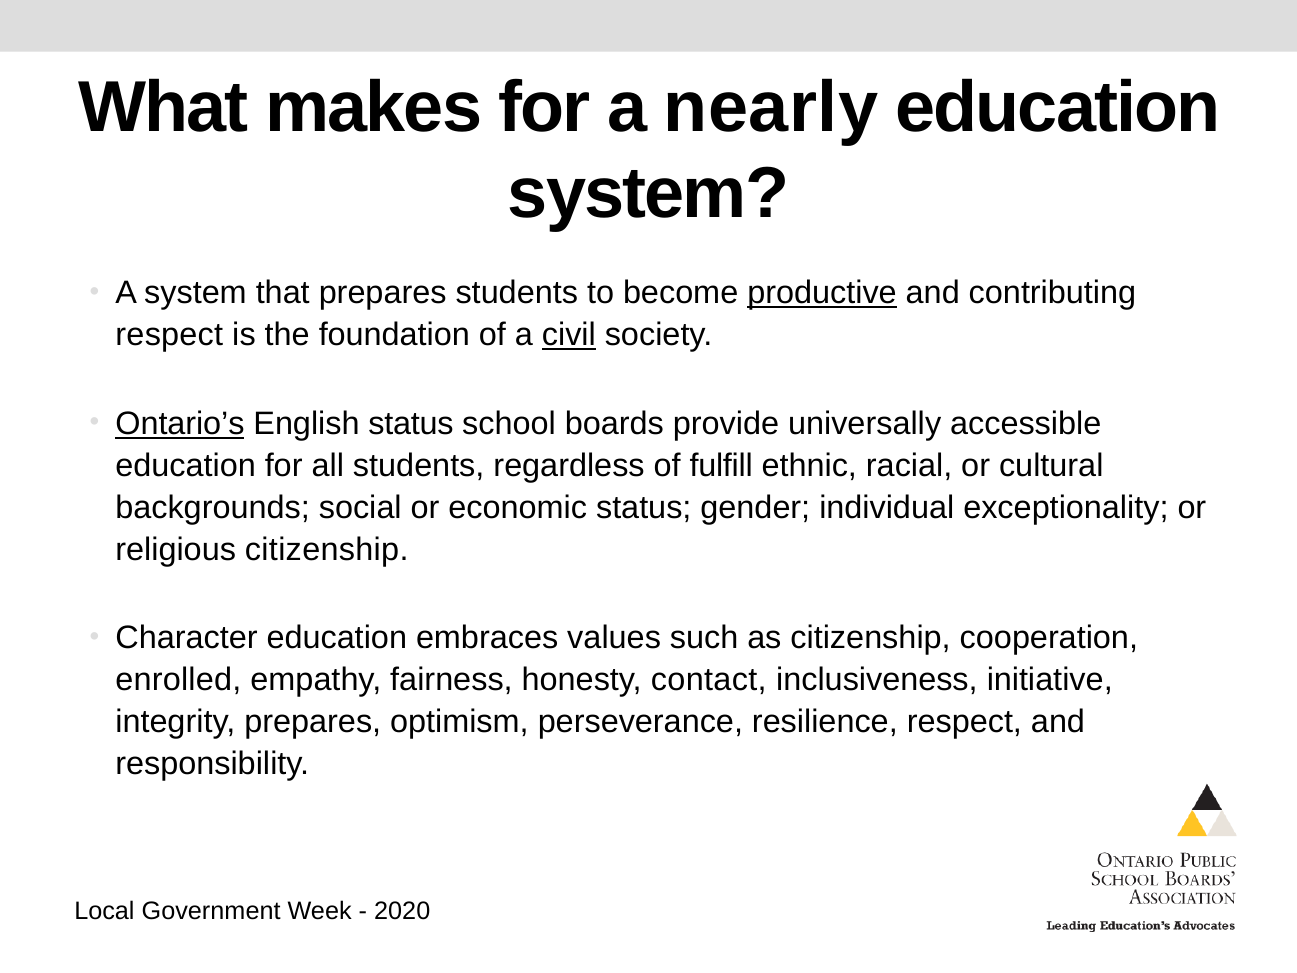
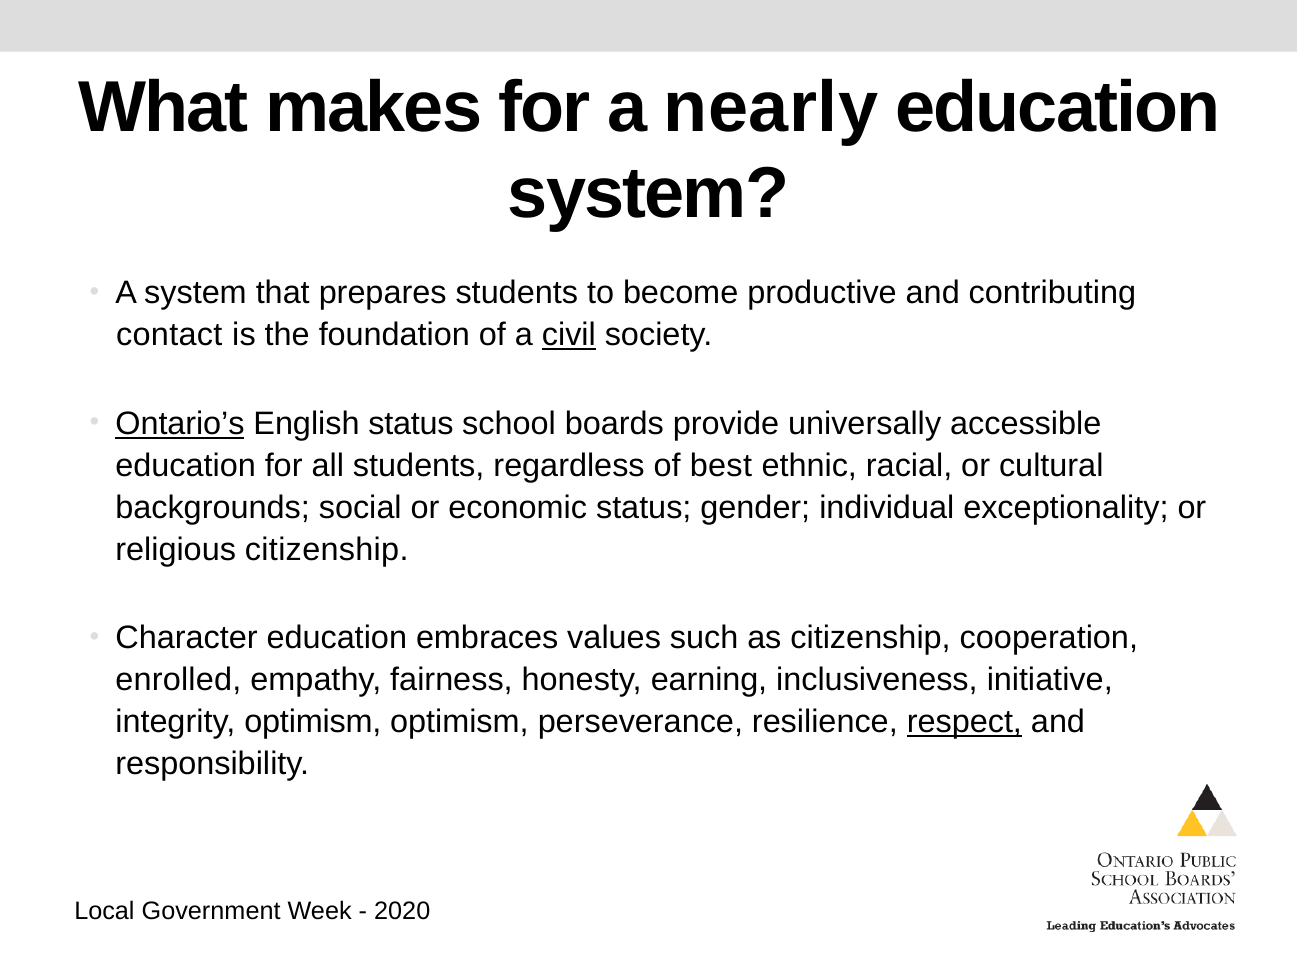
productive underline: present -> none
respect at (169, 335): respect -> contact
fulfill: fulfill -> best
contact: contact -> earning
integrity prepares: prepares -> optimism
respect at (964, 722) underline: none -> present
